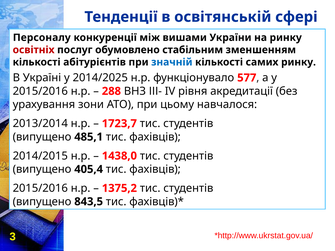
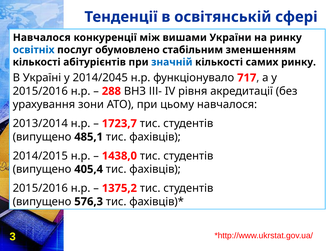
Персоналу at (42, 38): Персоналу -> Навчалося
освітніх colour: red -> blue
2014/2025: 2014/2025 -> 2014/2045
577: 577 -> 717
843,5: 843,5 -> 576,3
